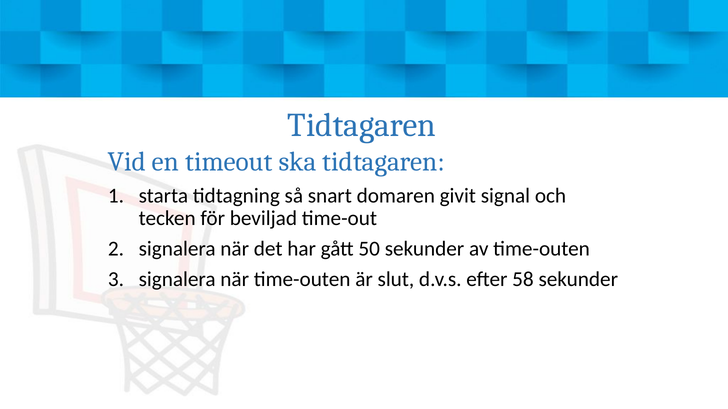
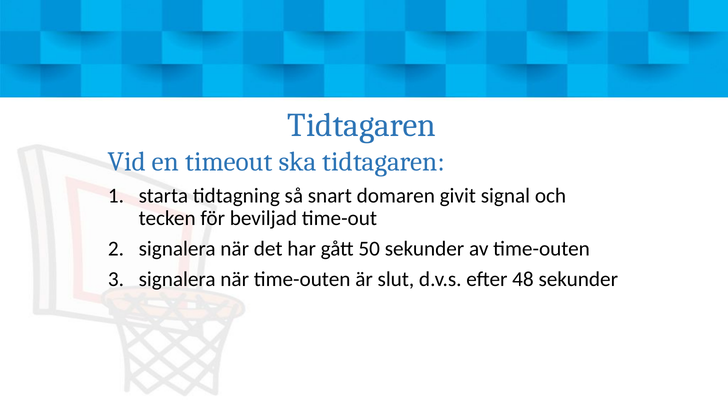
58: 58 -> 48
